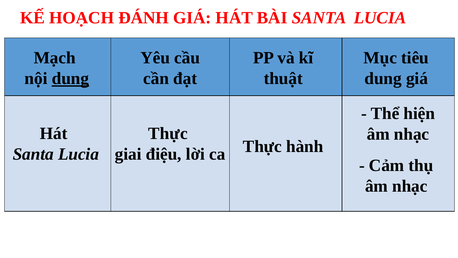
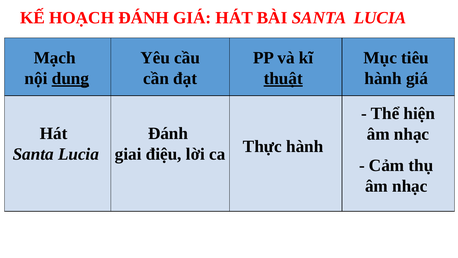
dung at (383, 78): dung -> hành
thuật underline: none -> present
Thực at (168, 133): Thực -> Đánh
